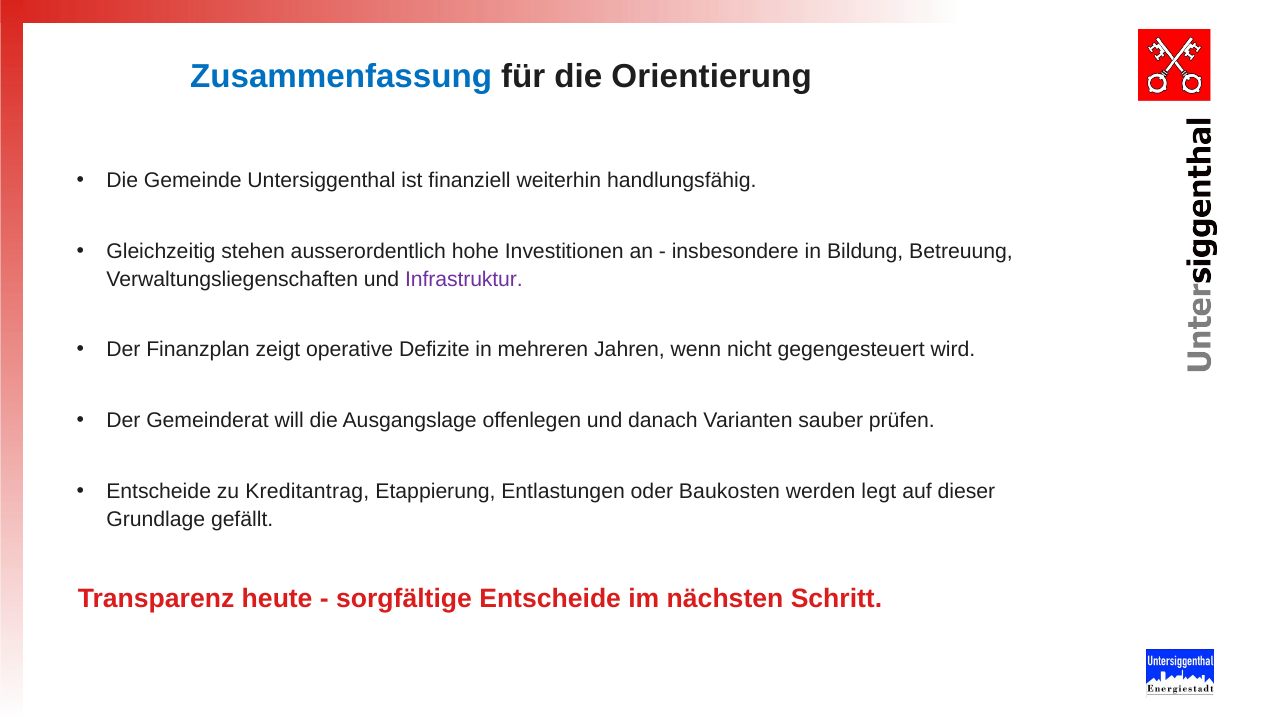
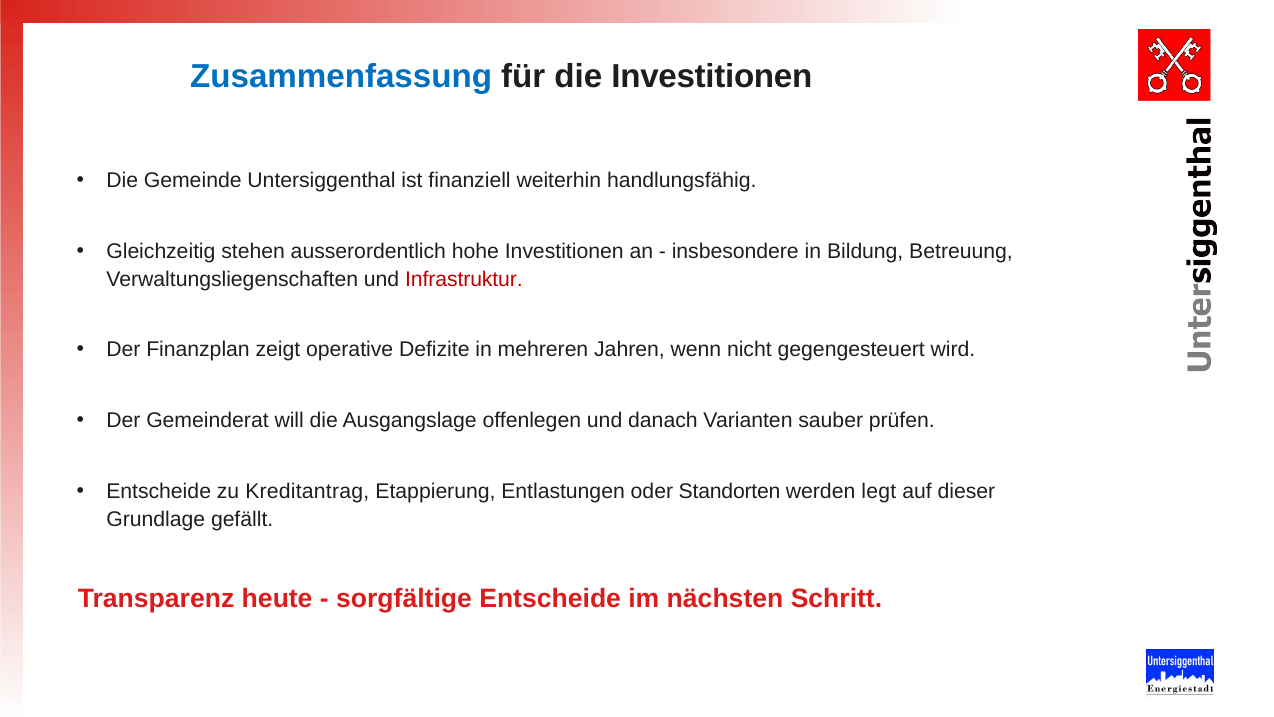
die Orientierung: Orientierung -> Investitionen
Infrastruktur colour: purple -> red
Baukosten: Baukosten -> Standorten
